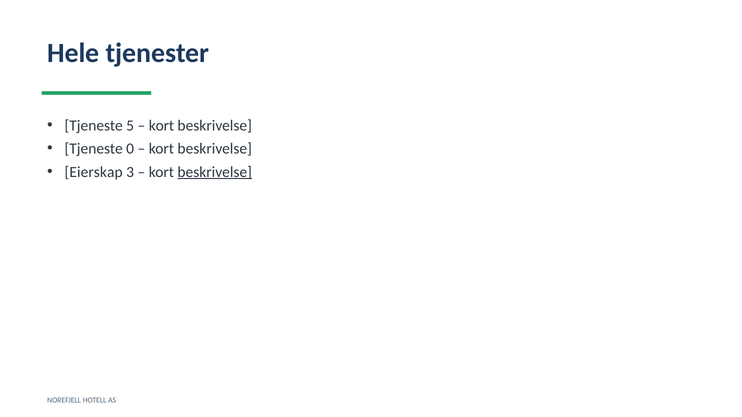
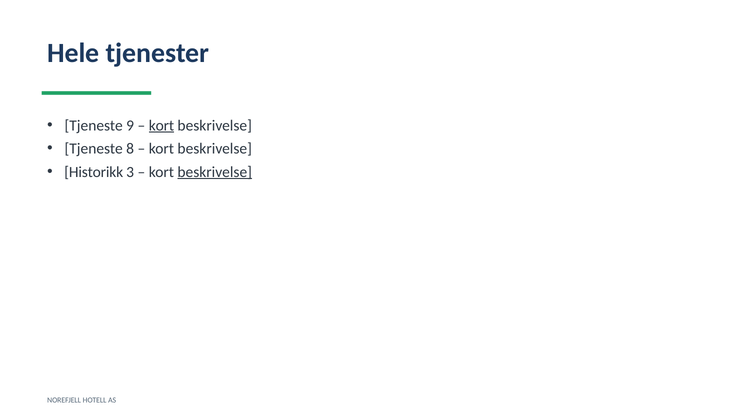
5: 5 -> 9
kort at (161, 126) underline: none -> present
0: 0 -> 8
Eierskap: Eierskap -> Historikk
